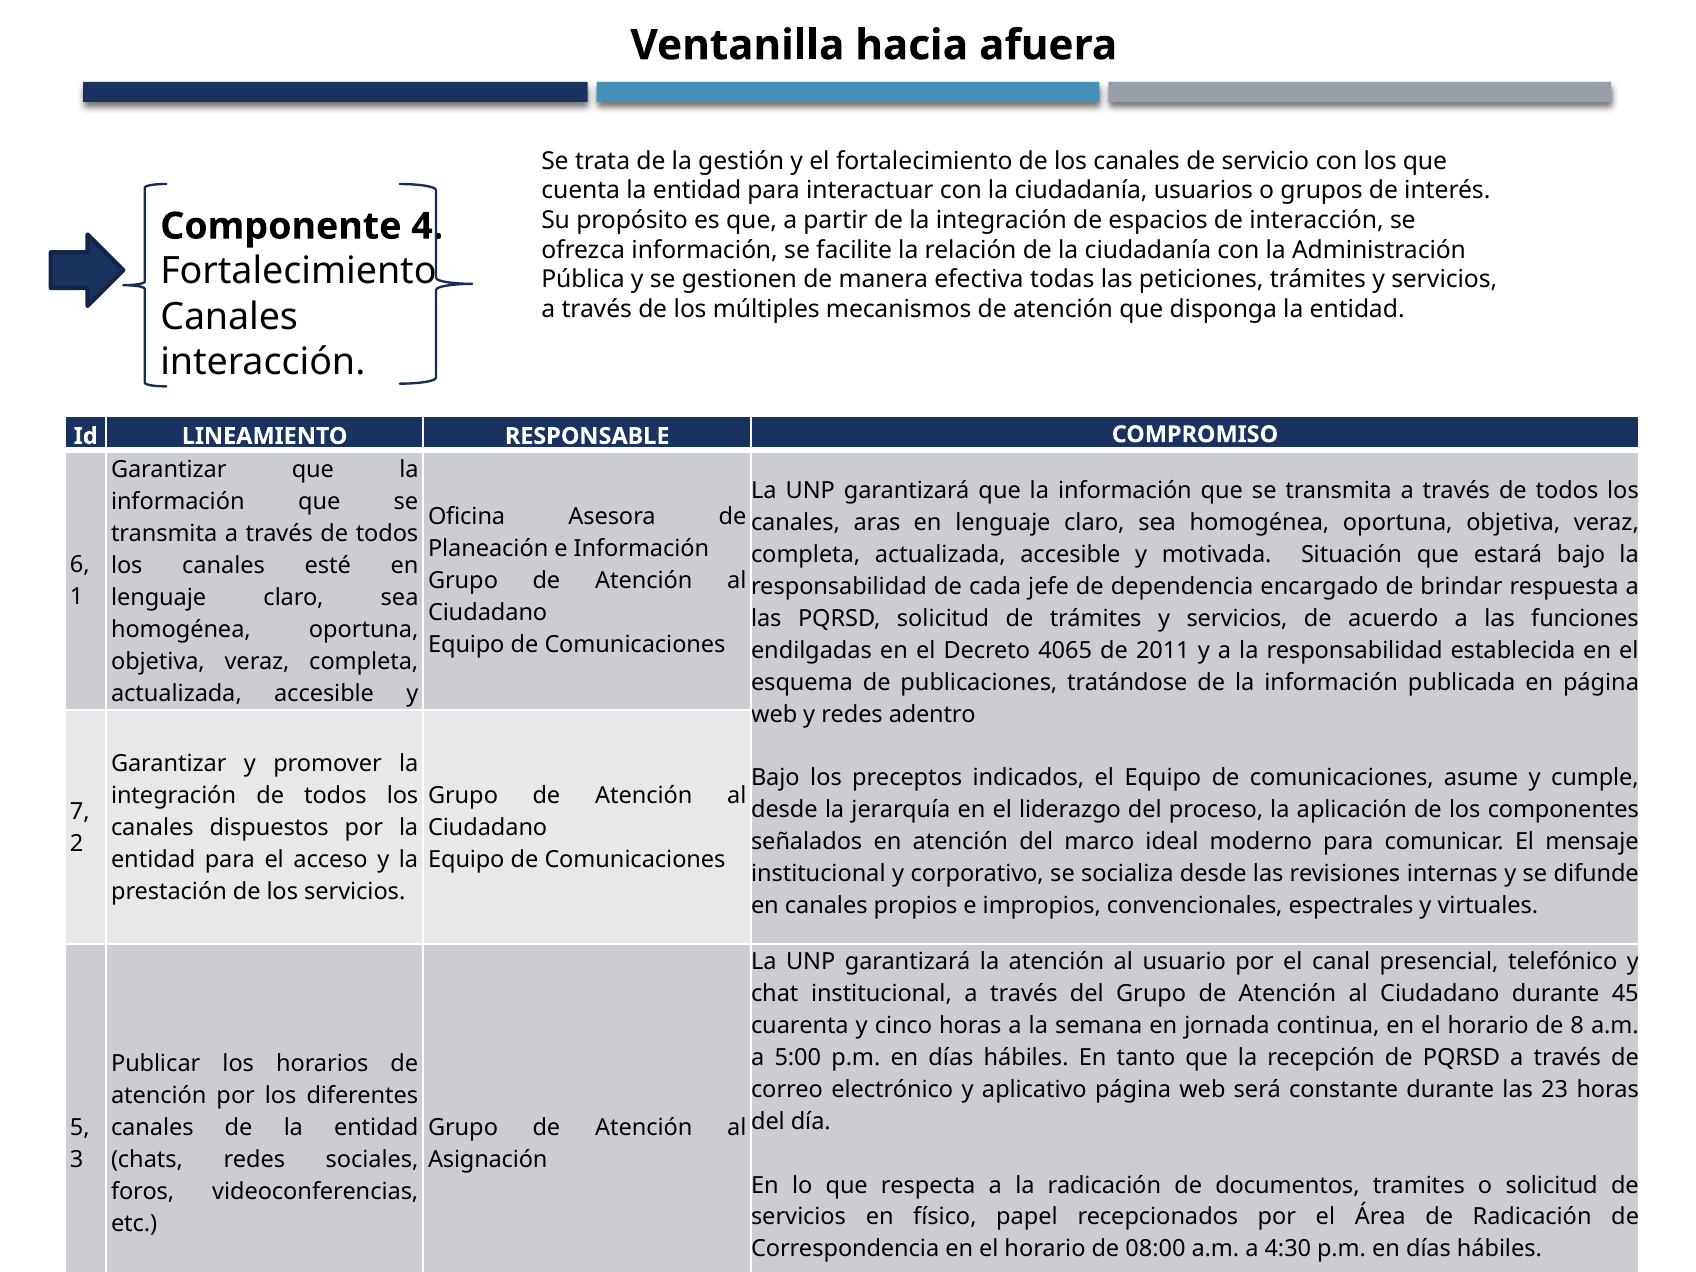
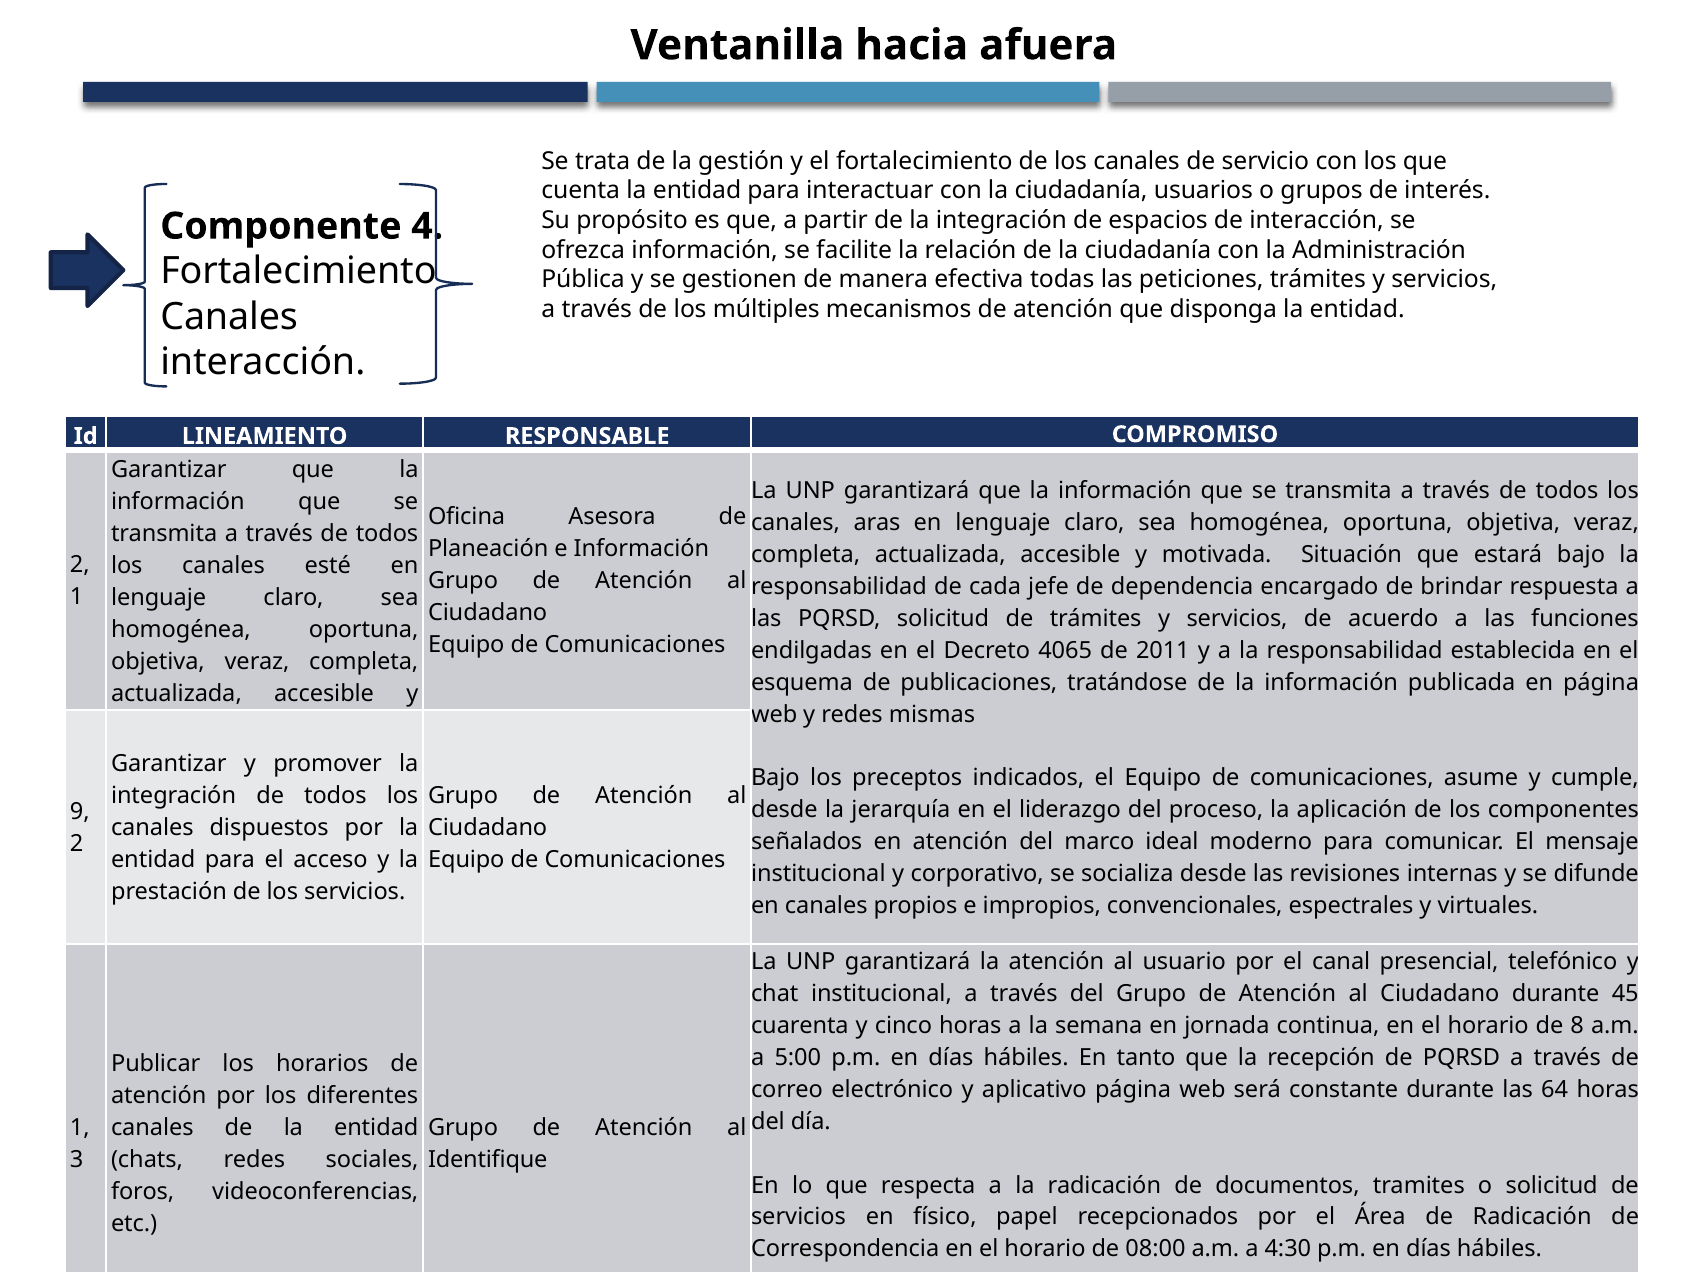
6 at (80, 565): 6 -> 2
adentro: adentro -> mismas
7: 7 -> 9
23: 23 -> 64
5 at (80, 1128): 5 -> 1
Asignación: Asignación -> Identifique
